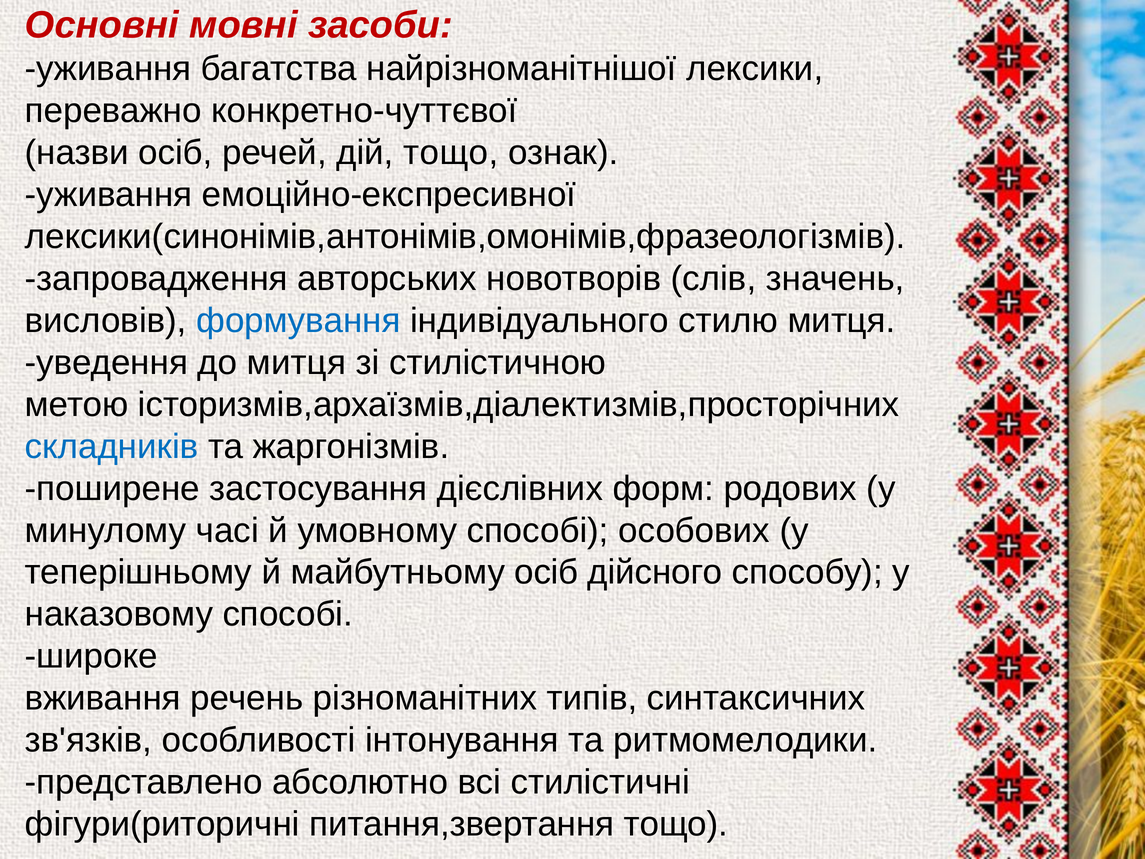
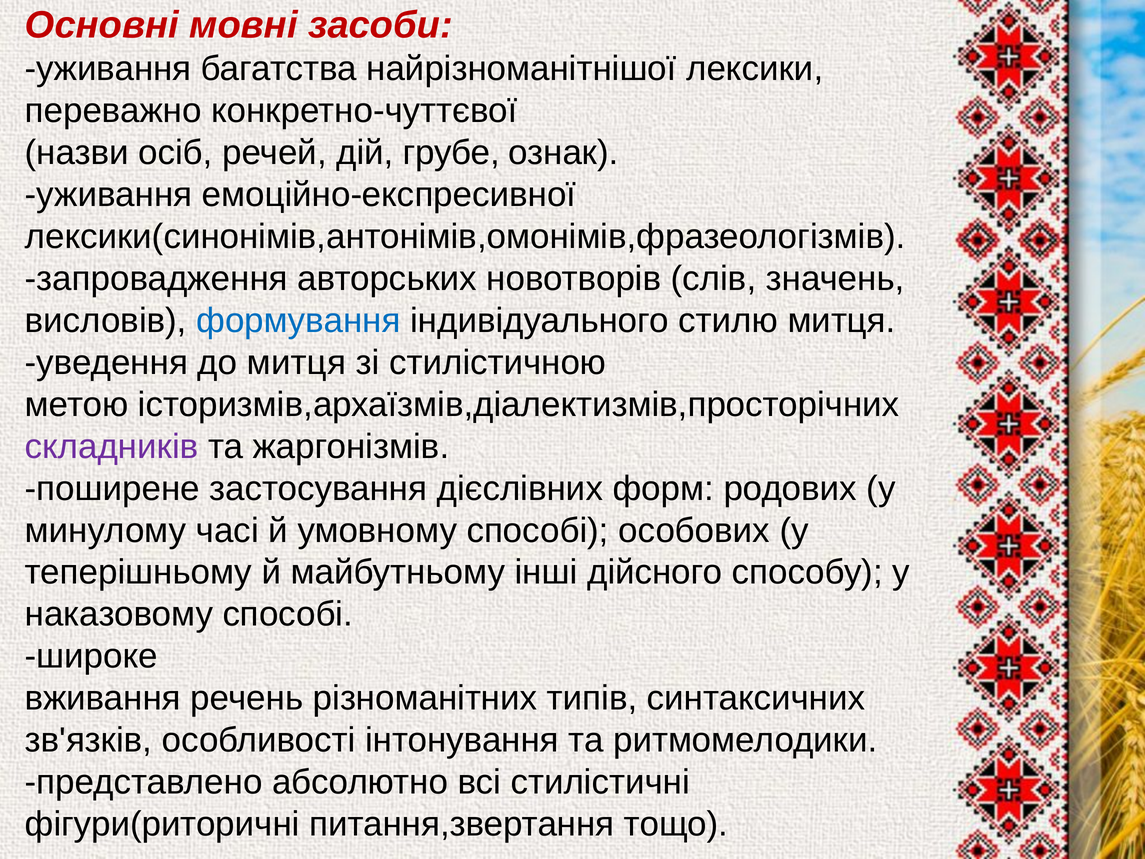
дій тощо: тощо -> грубе
складників colour: blue -> purple
майбутньому осіб: осіб -> інші
